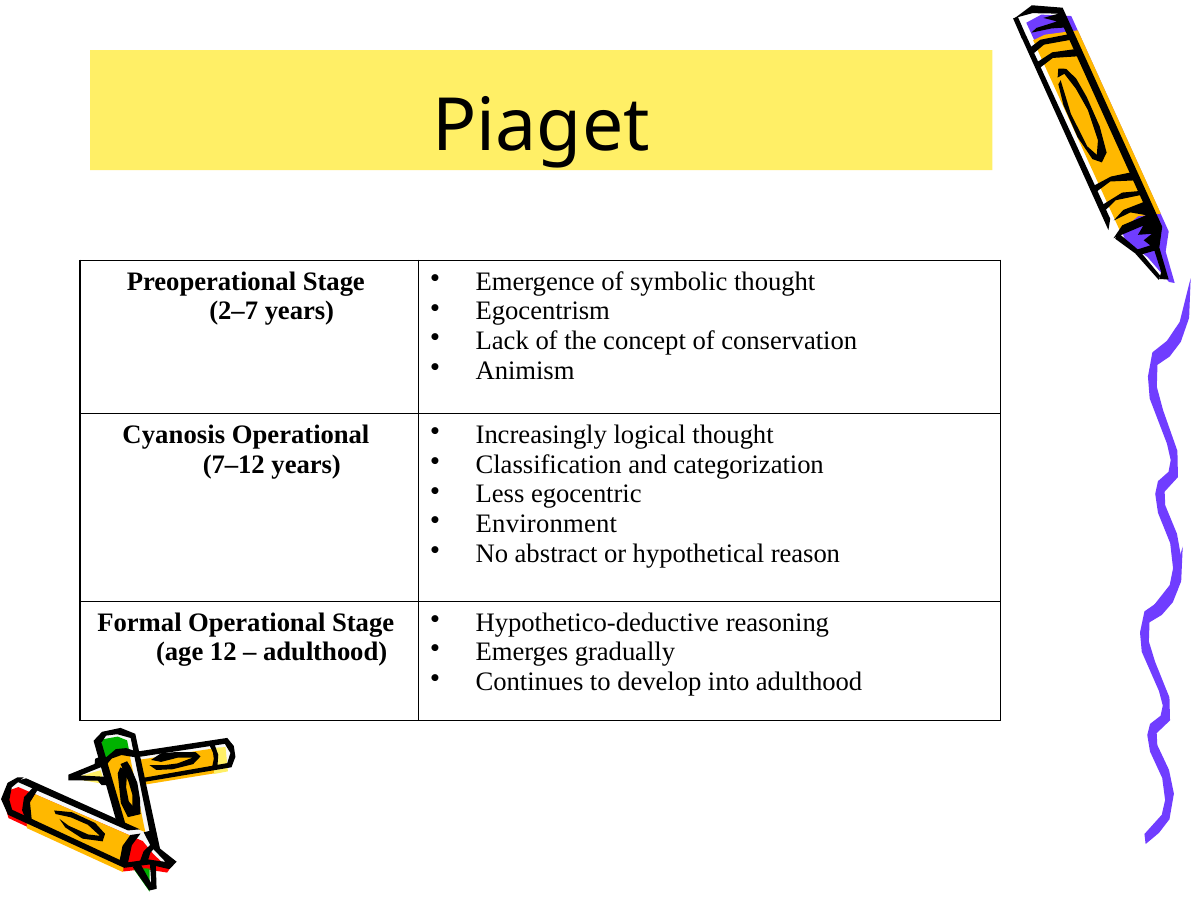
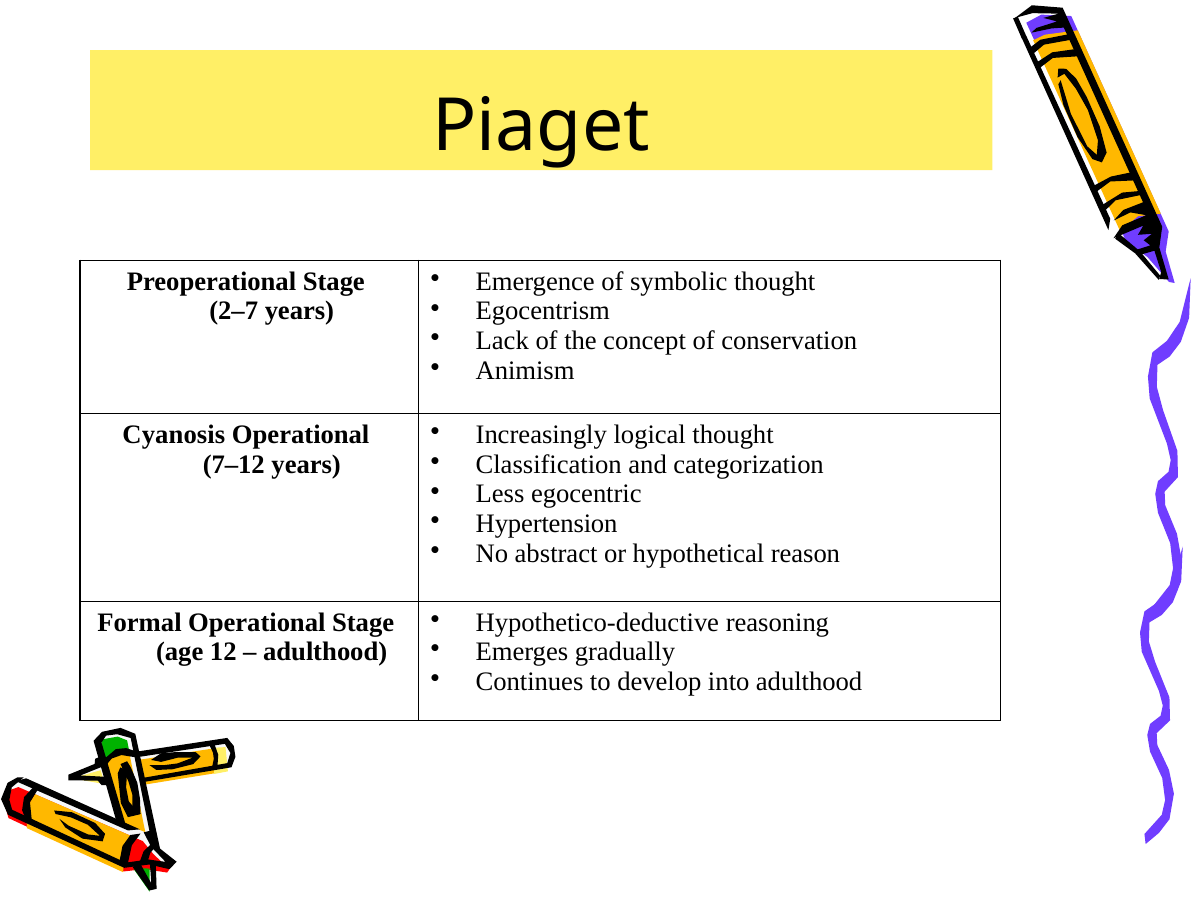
Environment: Environment -> Hypertension
